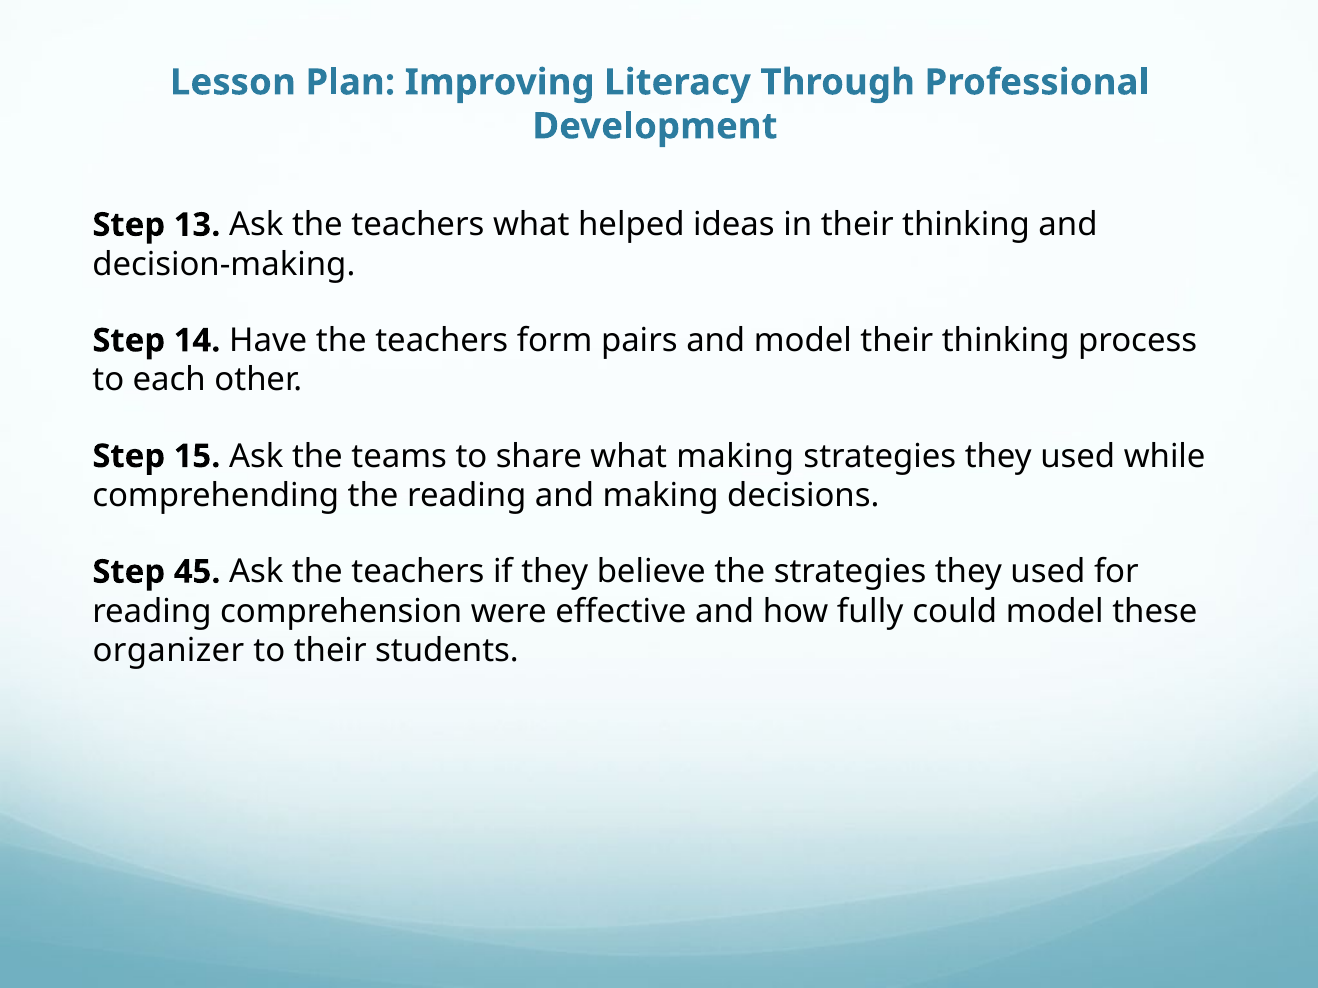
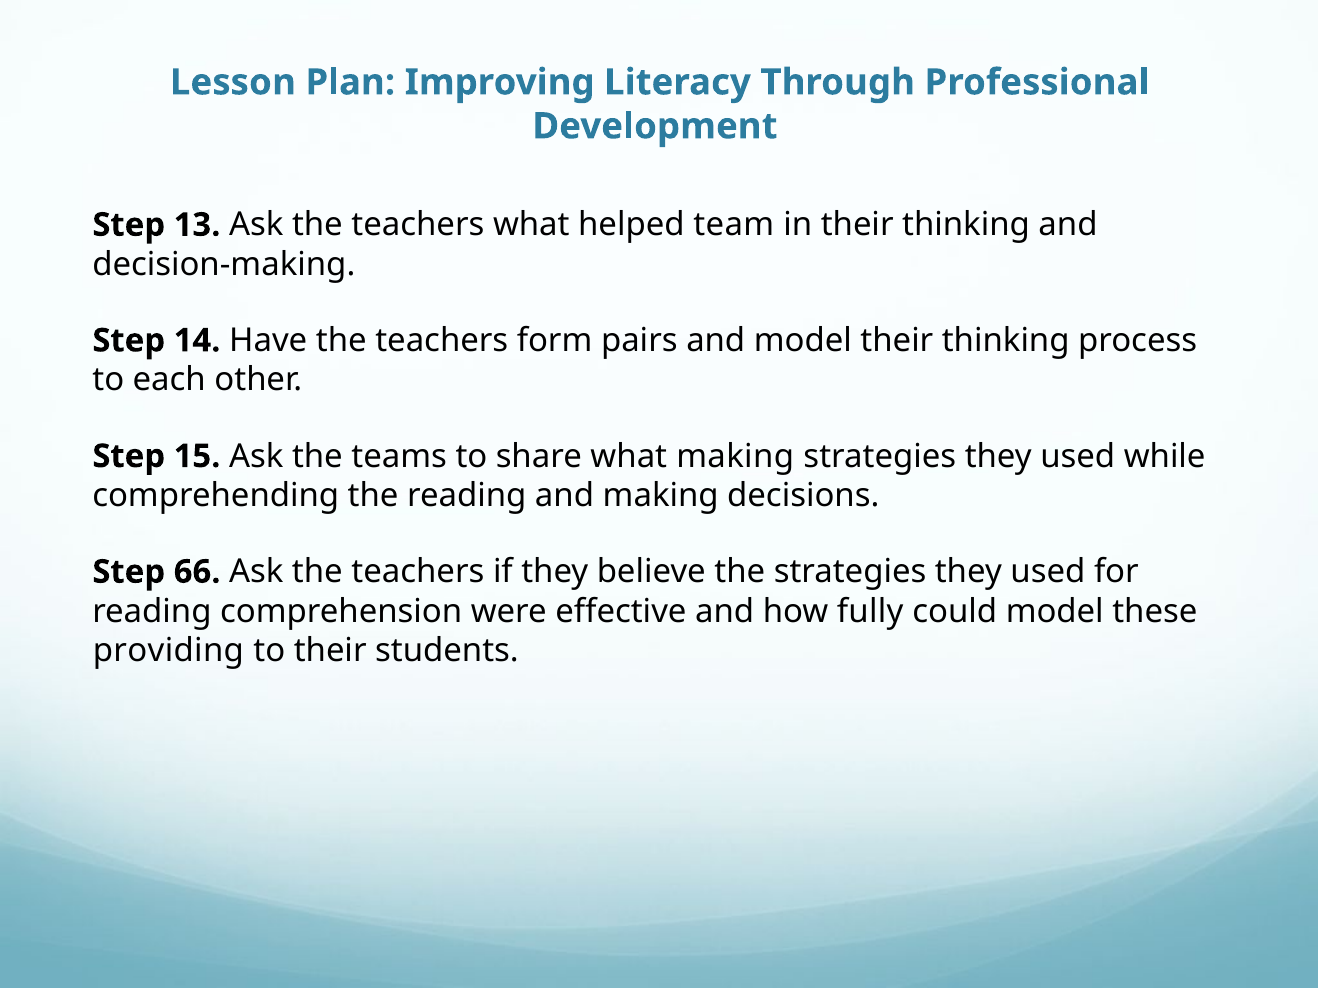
ideas: ideas -> team
45: 45 -> 66
organizer: organizer -> providing
